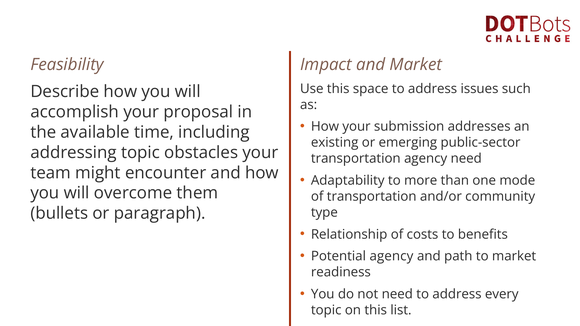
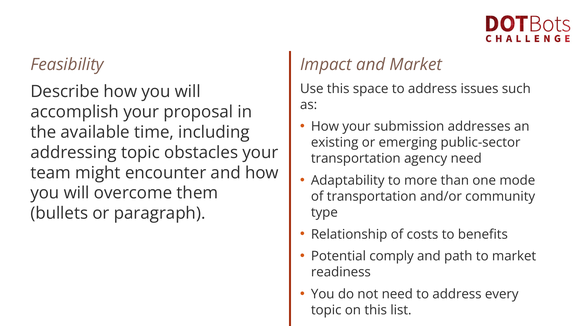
Potential agency: agency -> comply
